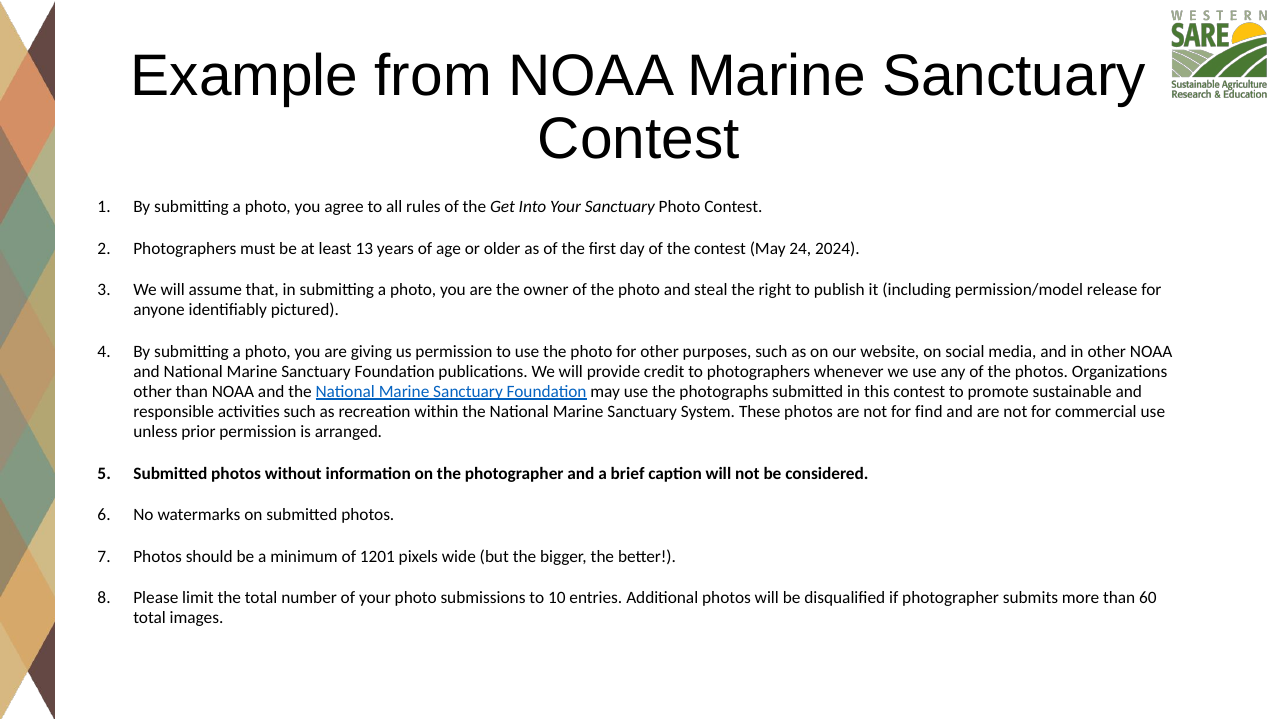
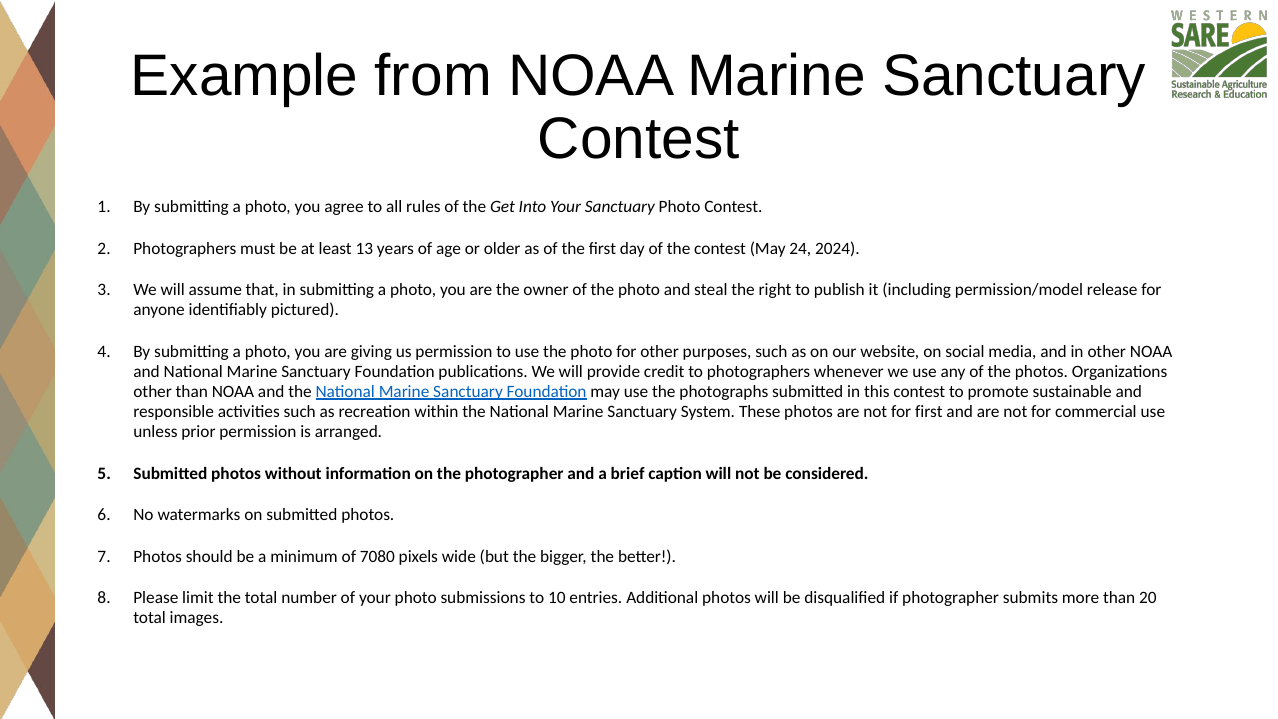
for find: find -> first
1201: 1201 -> 7080
60: 60 -> 20
